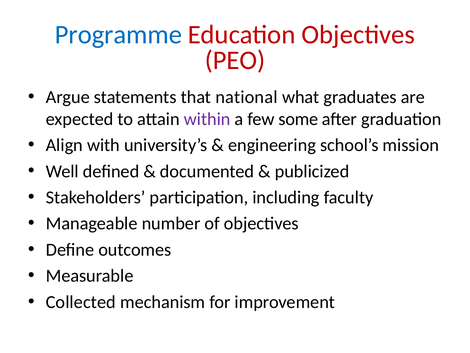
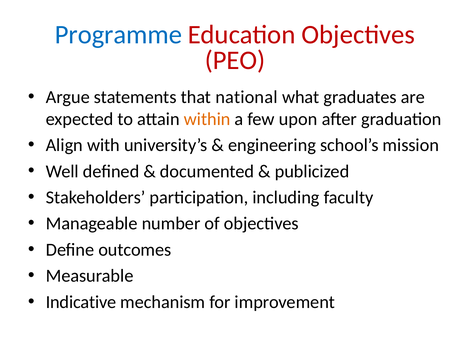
within colour: purple -> orange
some: some -> upon
Collected: Collected -> Indicative
